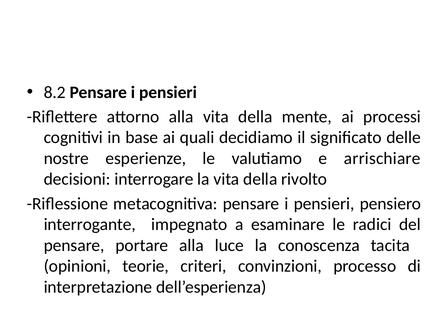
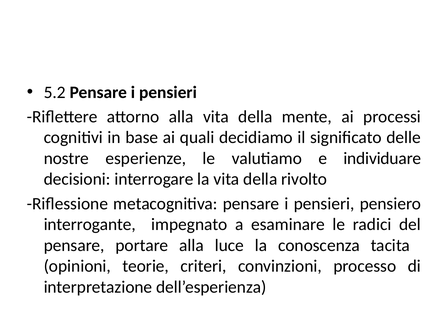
8.2: 8.2 -> 5.2
arrischiare: arrischiare -> individuare
